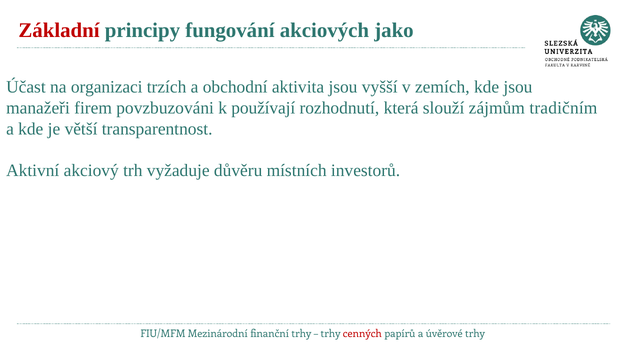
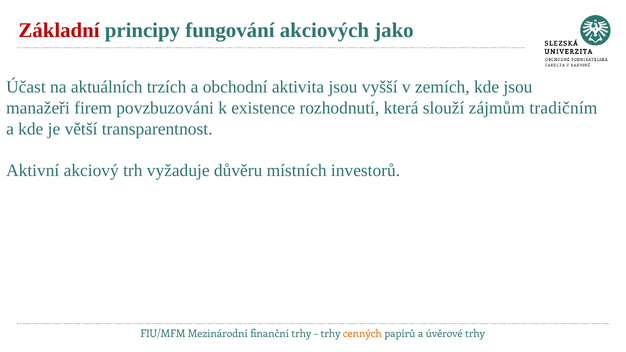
organizaci: organizaci -> aktuálních
používají: používají -> existence
cenných colour: red -> orange
